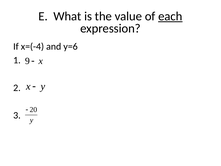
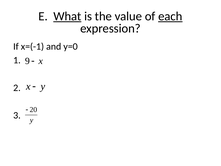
What underline: none -> present
x=(-4: x=(-4 -> x=(-1
y=6: y=6 -> y=0
